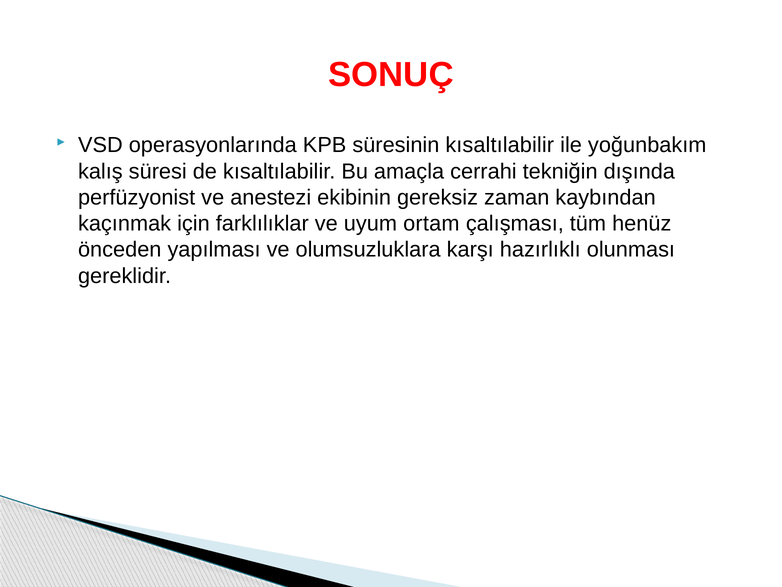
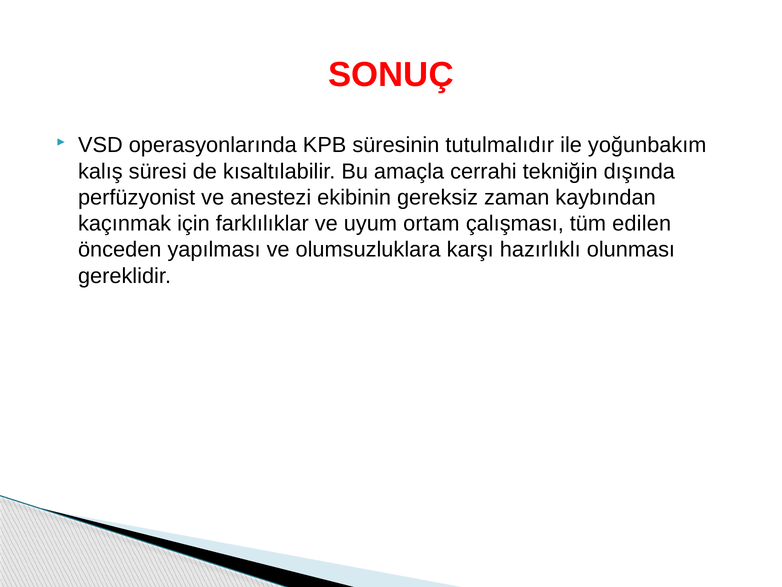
süresinin kısaltılabilir: kısaltılabilir -> tutulmalıdır
henüz: henüz -> edilen
